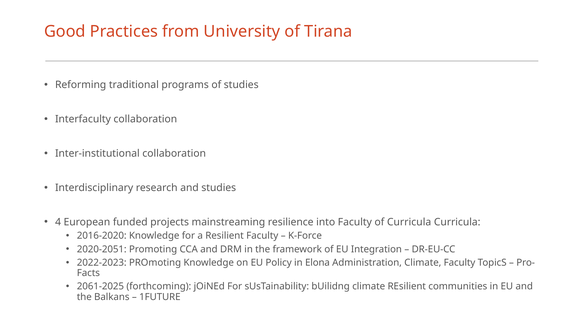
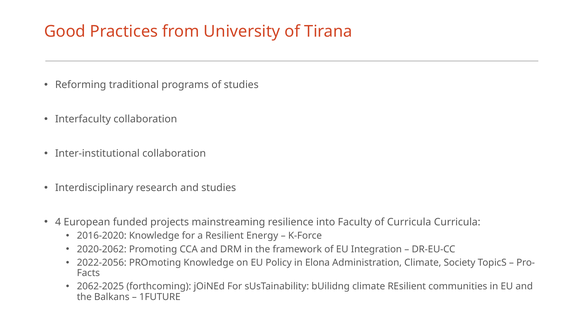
Resilient Faculty: Faculty -> Energy
2020-2051: 2020-2051 -> 2020-2062
2022-2023: 2022-2023 -> 2022-2056
Climate Faculty: Faculty -> Society
2061-2025: 2061-2025 -> 2062-2025
